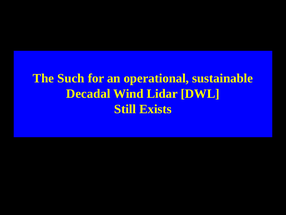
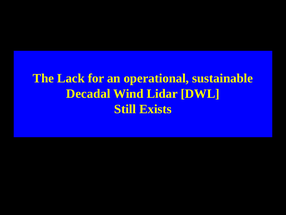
Such: Such -> Lack
